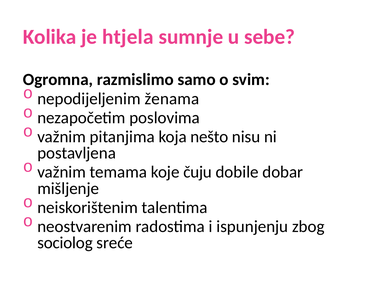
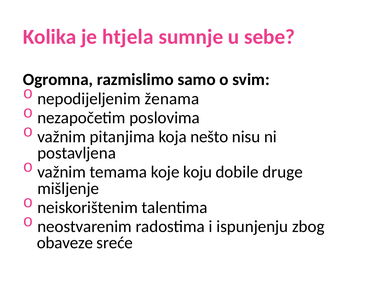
čuju: čuju -> koju
dobar: dobar -> druge
sociolog: sociolog -> obaveze
